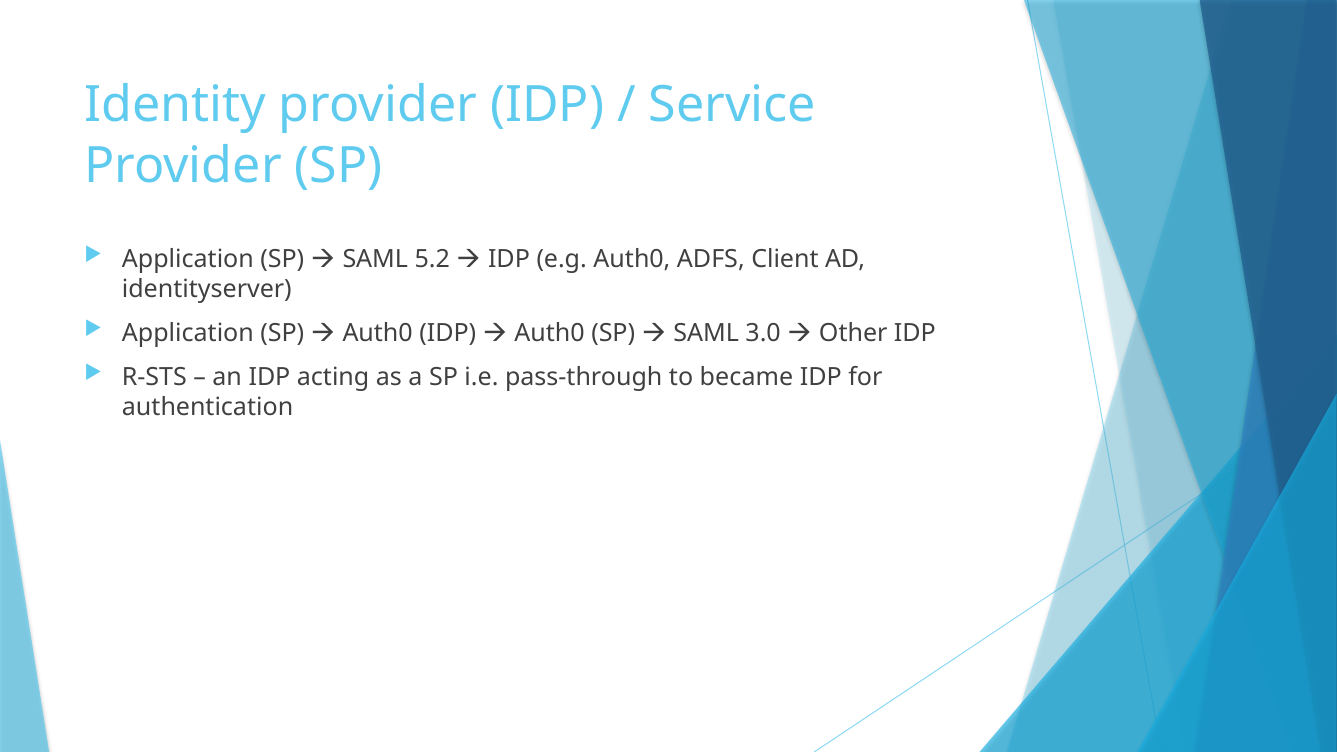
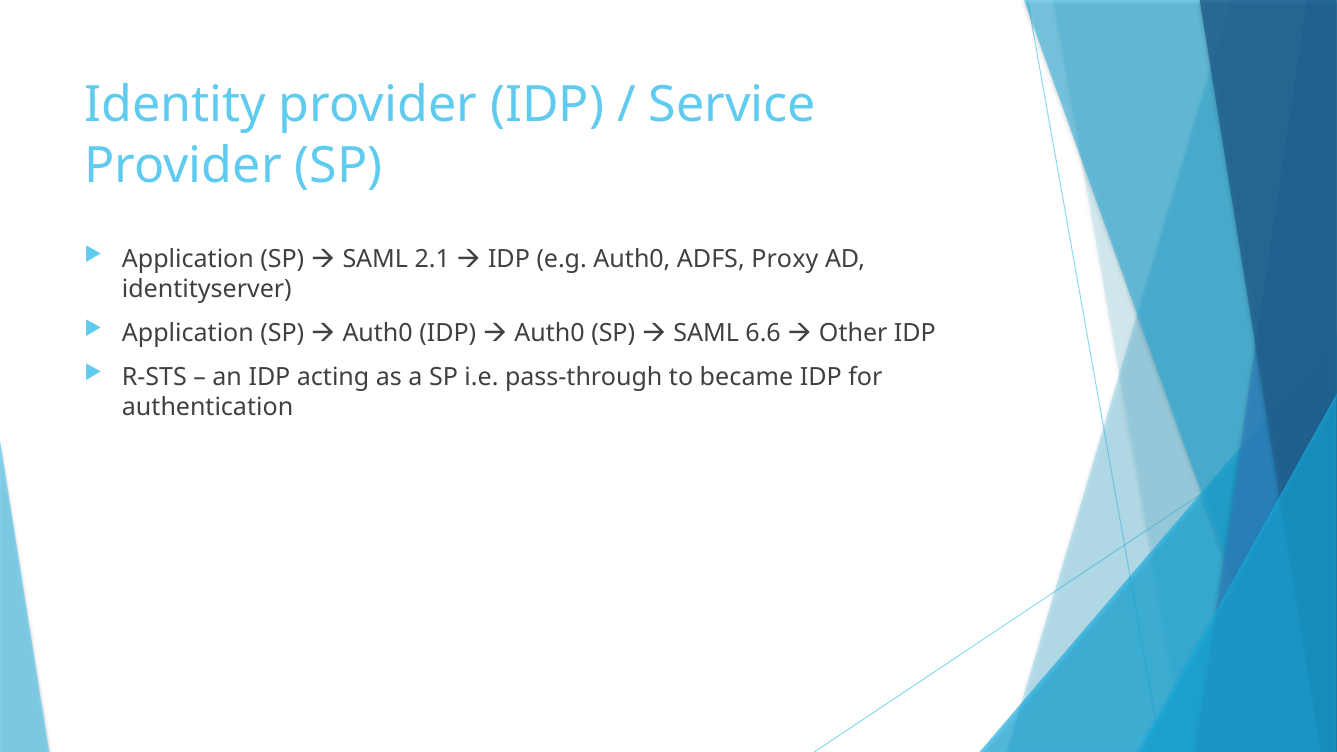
5.2: 5.2 -> 2.1
Client: Client -> Proxy
3.0: 3.0 -> 6.6
